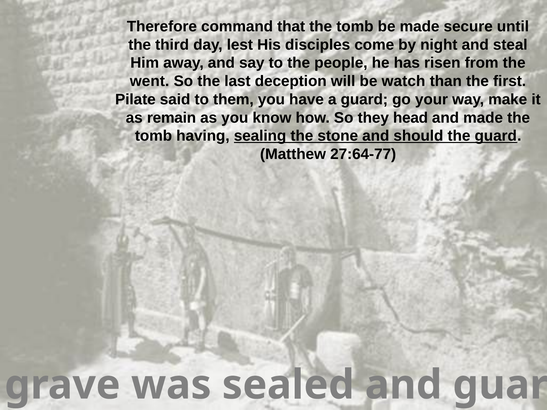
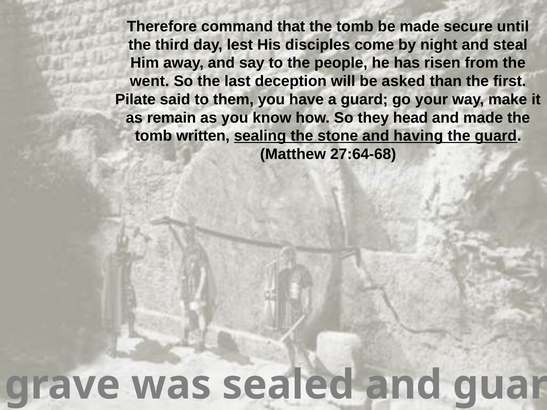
watch: watch -> asked
having: having -> written
should: should -> having
27:64-77: 27:64-77 -> 27:64-68
